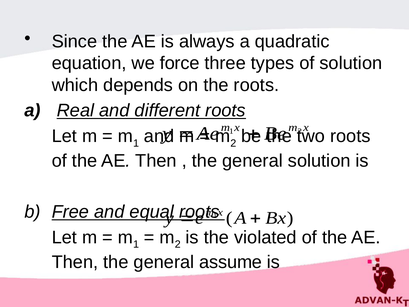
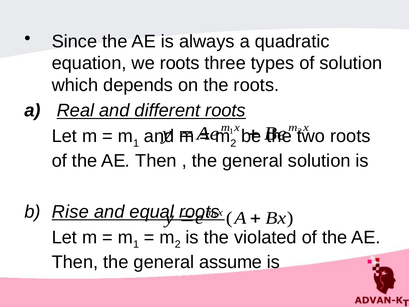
we force: force -> roots
Free: Free -> Rise
